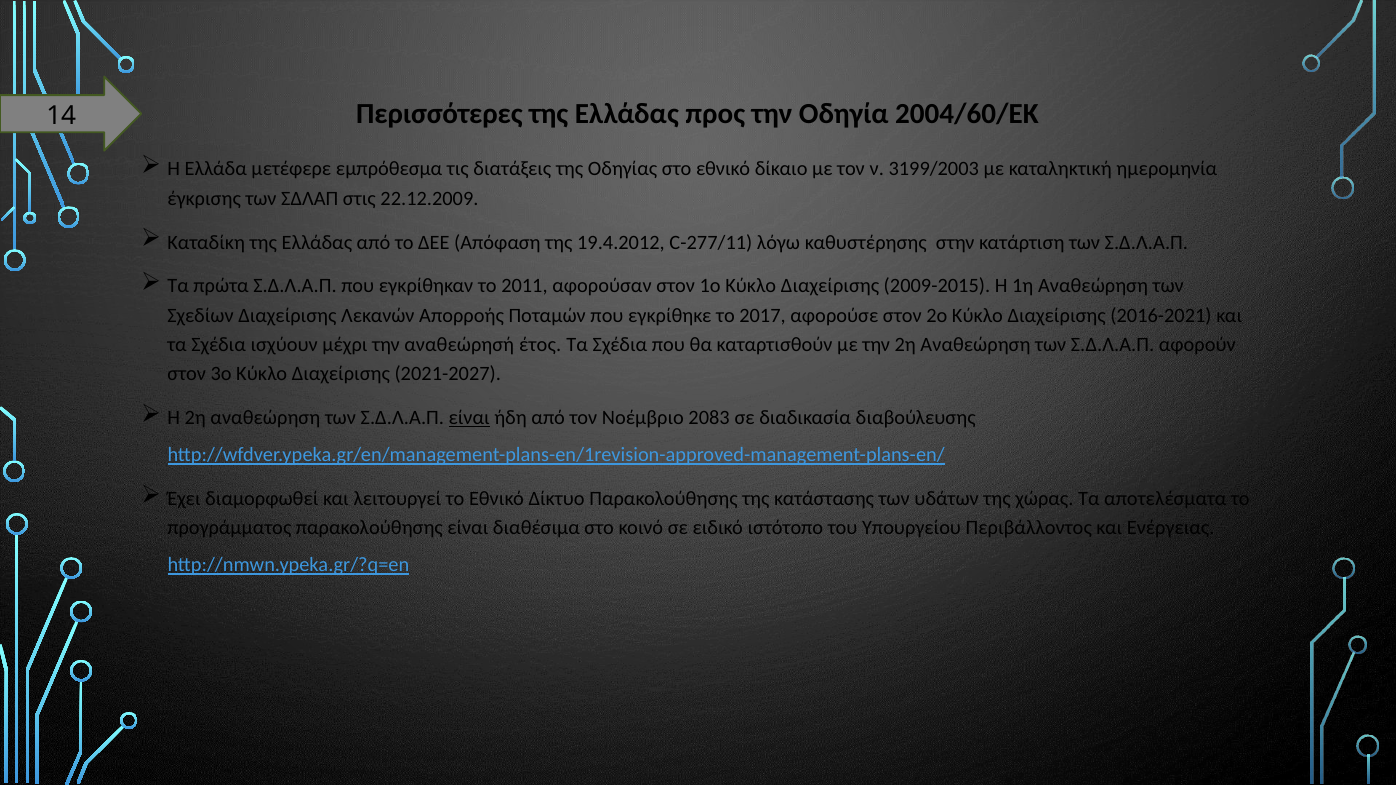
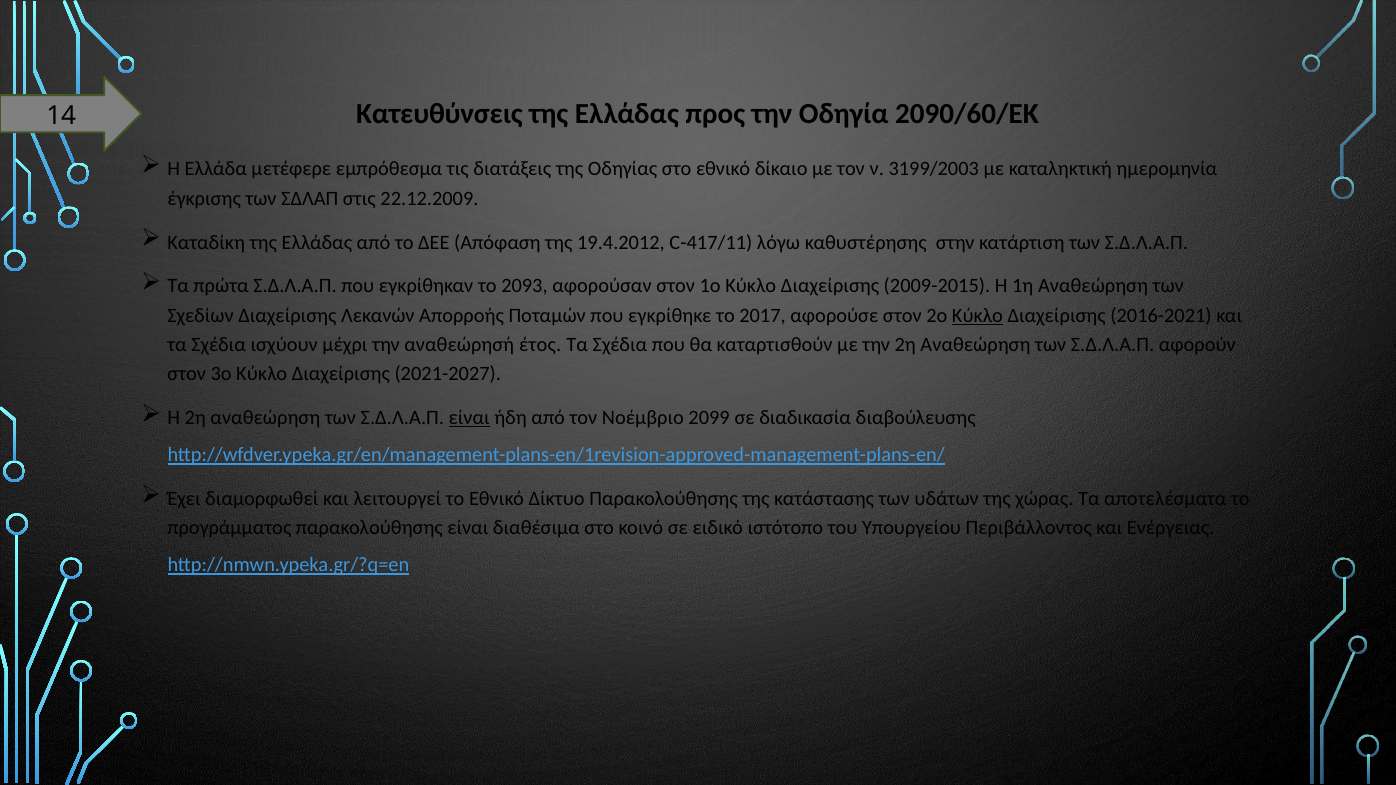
Περισσότερες: Περισσότερες -> Κατευθύνσεις
2004/60/ΕΚ: 2004/60/ΕΚ -> 2090/60/ΕΚ
C-277/11: C-277/11 -> C-417/11
2011: 2011 -> 2093
Κύκλο at (977, 316) underline: none -> present
2083: 2083 -> 2099
